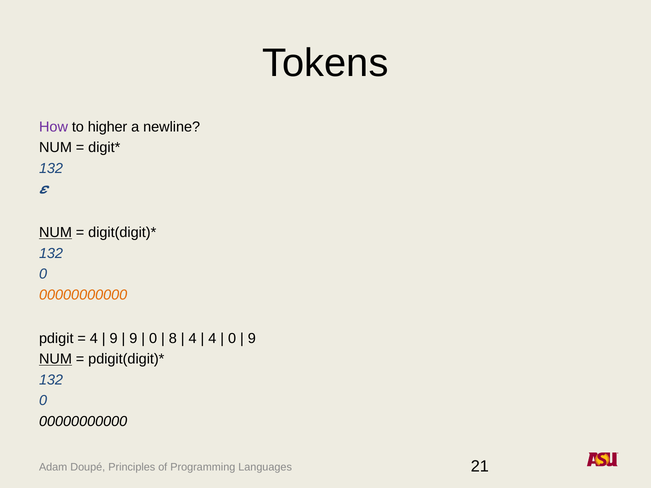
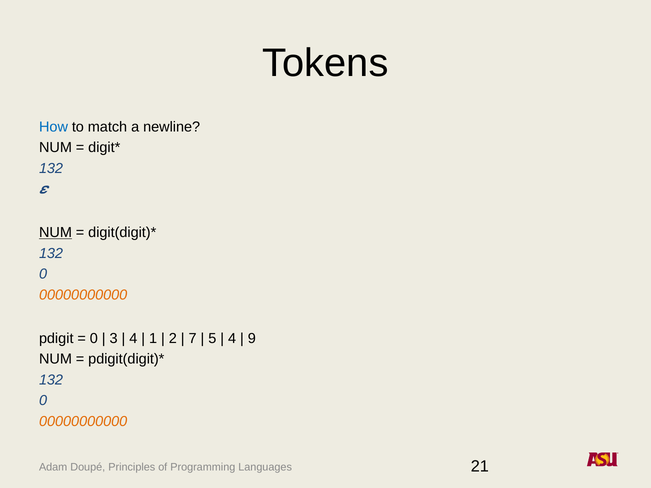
How colour: purple -> blue
higher: higher -> match
4 at (94, 338): 4 -> 0
9 at (114, 338): 9 -> 3
9 at (133, 338): 9 -> 4
0 at (153, 338): 0 -> 1
8: 8 -> 2
4 at (193, 338): 4 -> 7
4 at (212, 338): 4 -> 5
0 at (232, 338): 0 -> 4
NUM at (55, 359) underline: present -> none
00000000000 at (83, 422) colour: black -> orange
